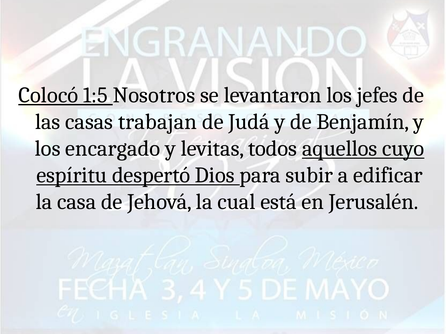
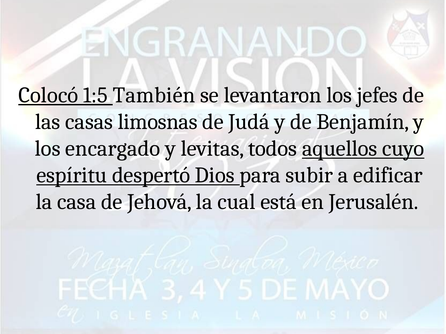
Nosotros: Nosotros -> También
trabajan: trabajan -> limosnas
